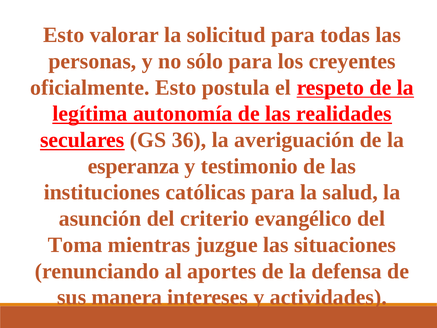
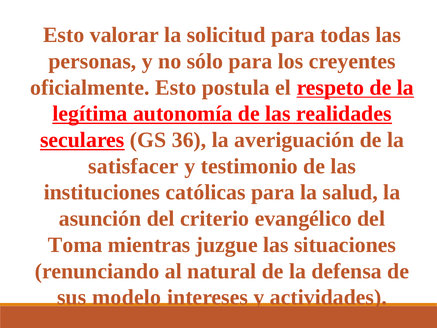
esperanza: esperanza -> satisfacer
aportes: aportes -> natural
manera: manera -> modelo
